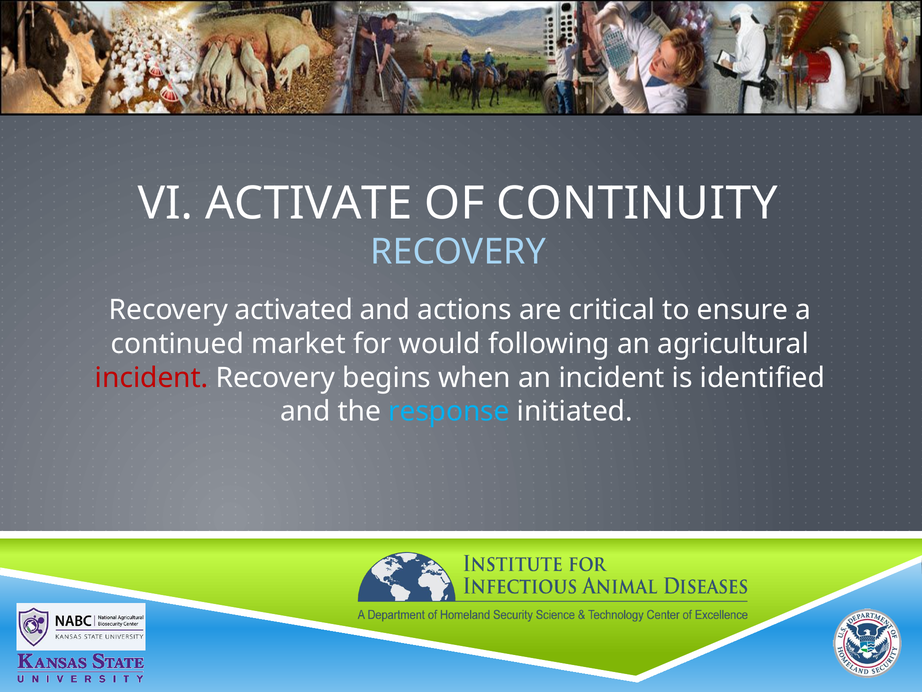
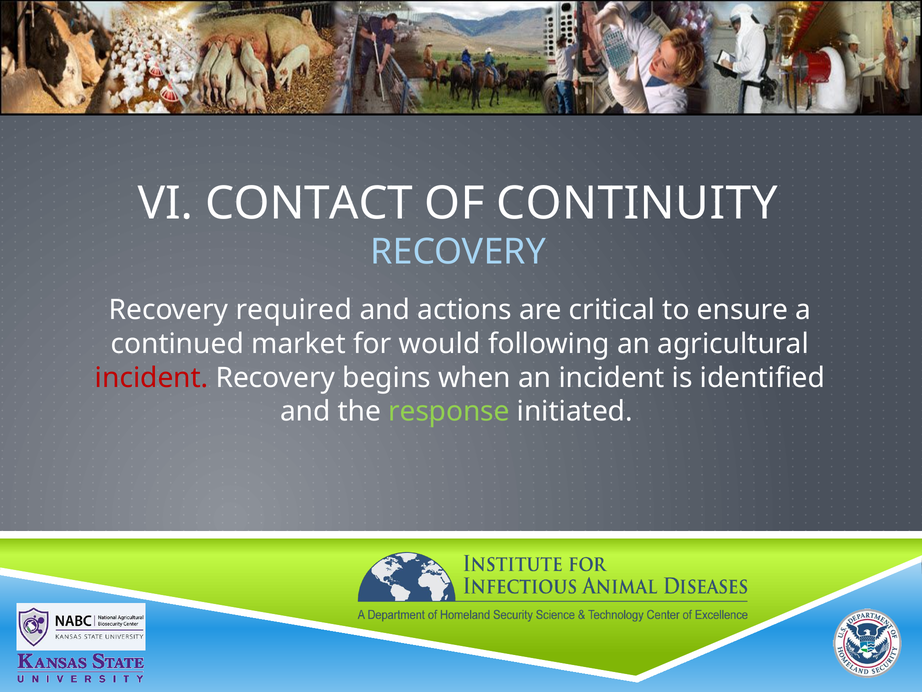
ACTIVATE: ACTIVATE -> CONTACT
activated: activated -> required
response colour: light blue -> light green
